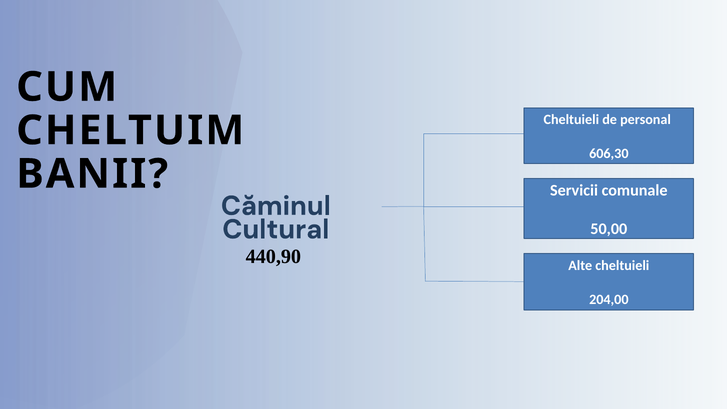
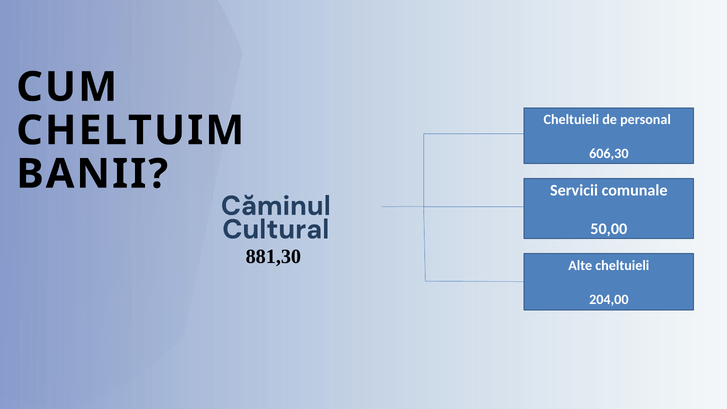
440,90: 440,90 -> 881,30
